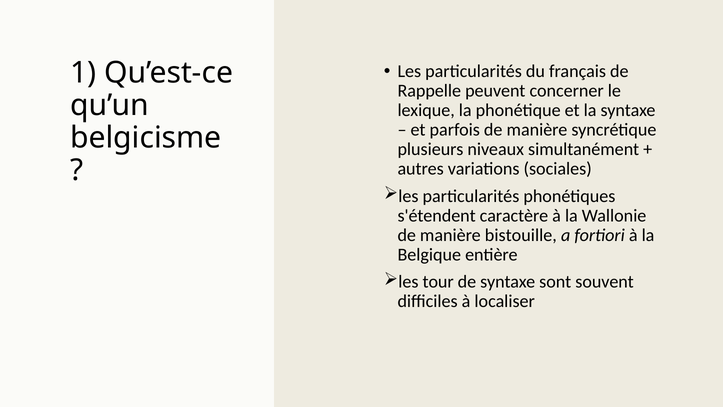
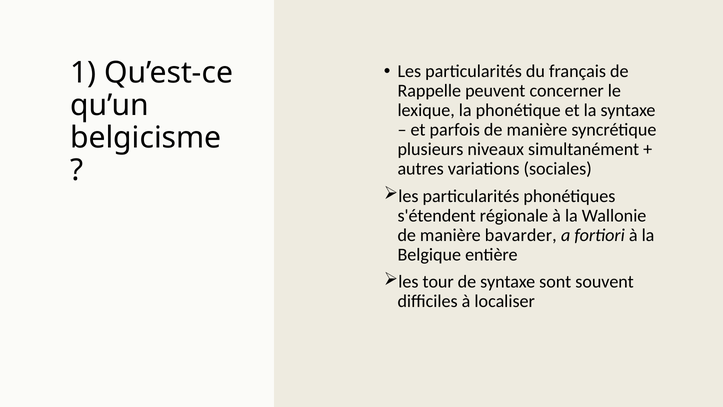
caractère: caractère -> régionale
bistouille: bistouille -> bavarder
